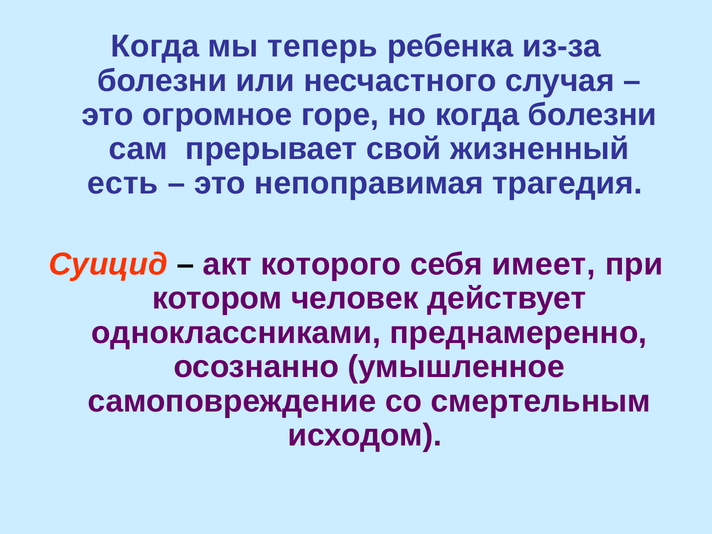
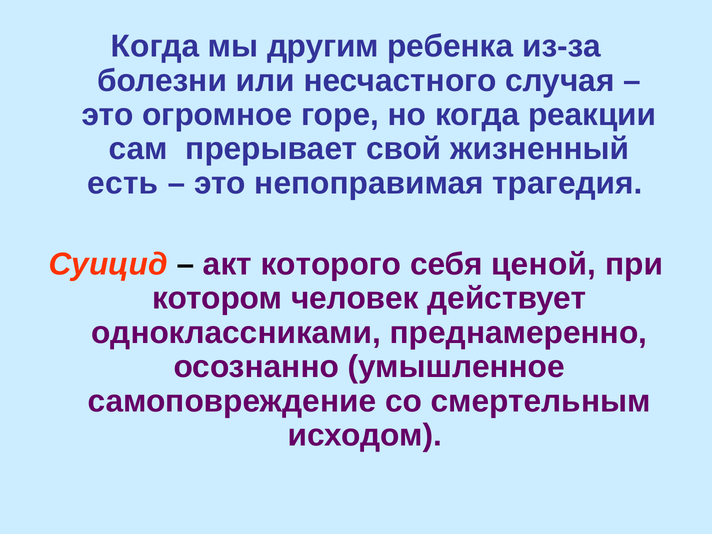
теперь: теперь -> другим
когда болезни: болезни -> реакции
имеет: имеет -> ценой
